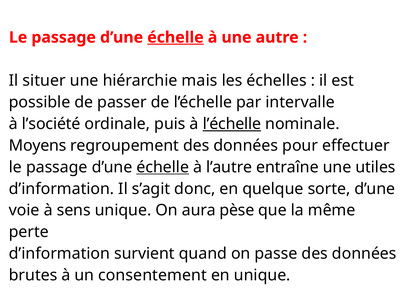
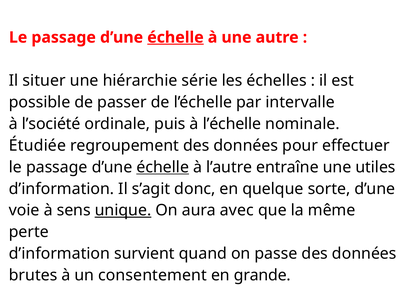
mais: mais -> série
l’échelle at (232, 124) underline: present -> none
Moyens: Moyens -> Étudiée
unique at (123, 210) underline: none -> present
pèse: pèse -> avec
en unique: unique -> grande
